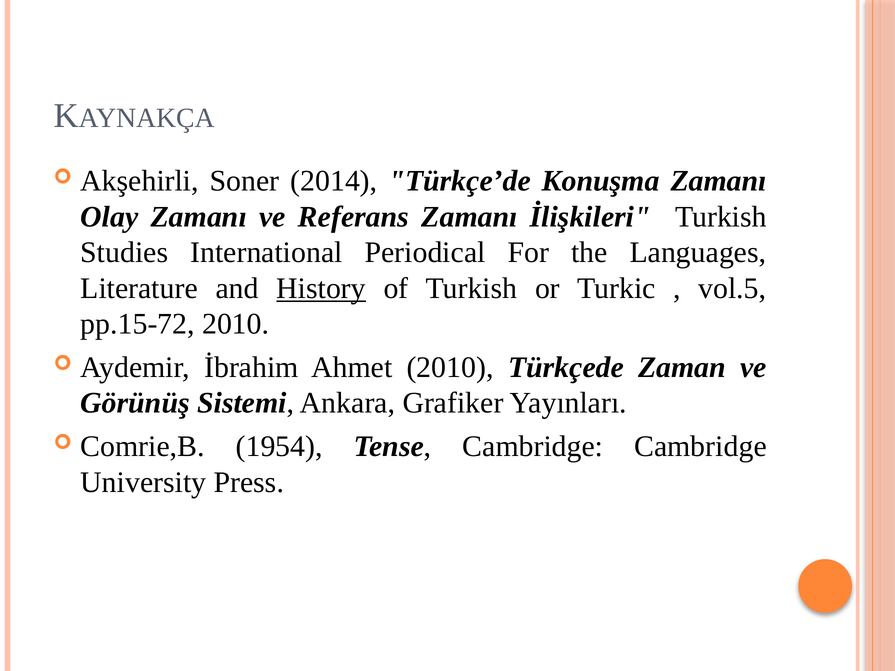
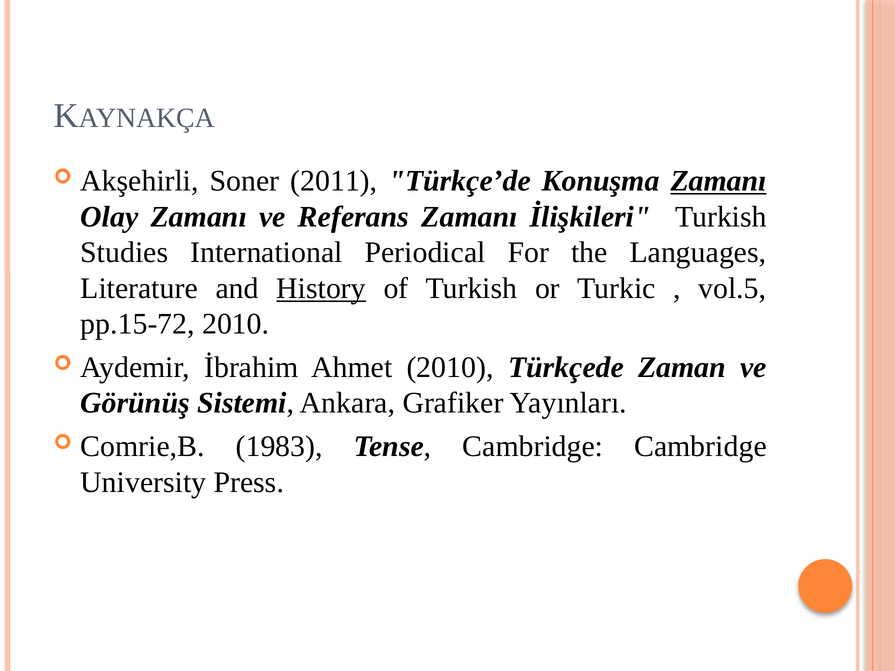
2014: 2014 -> 2011
Zamanı at (719, 181) underline: none -> present
1954: 1954 -> 1983
